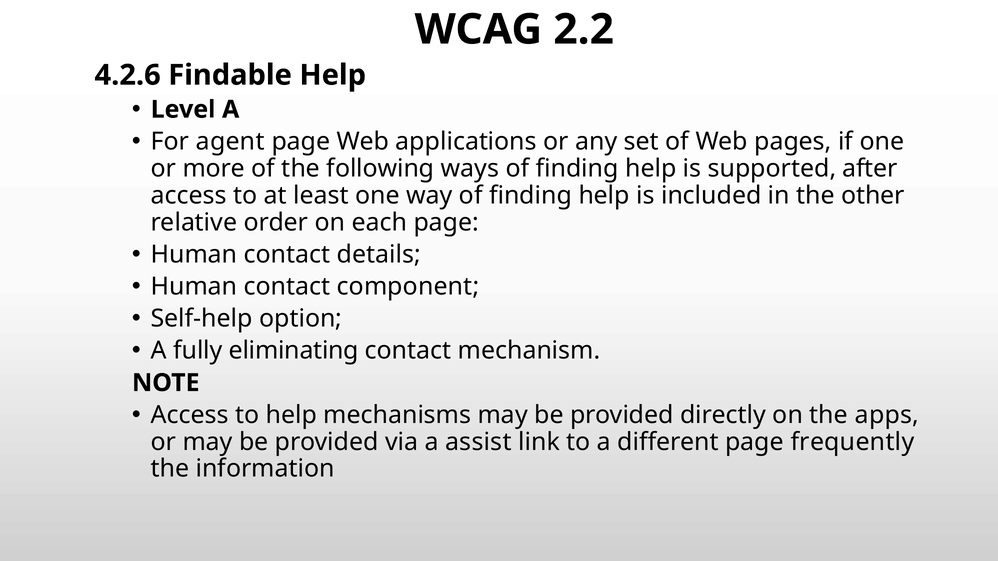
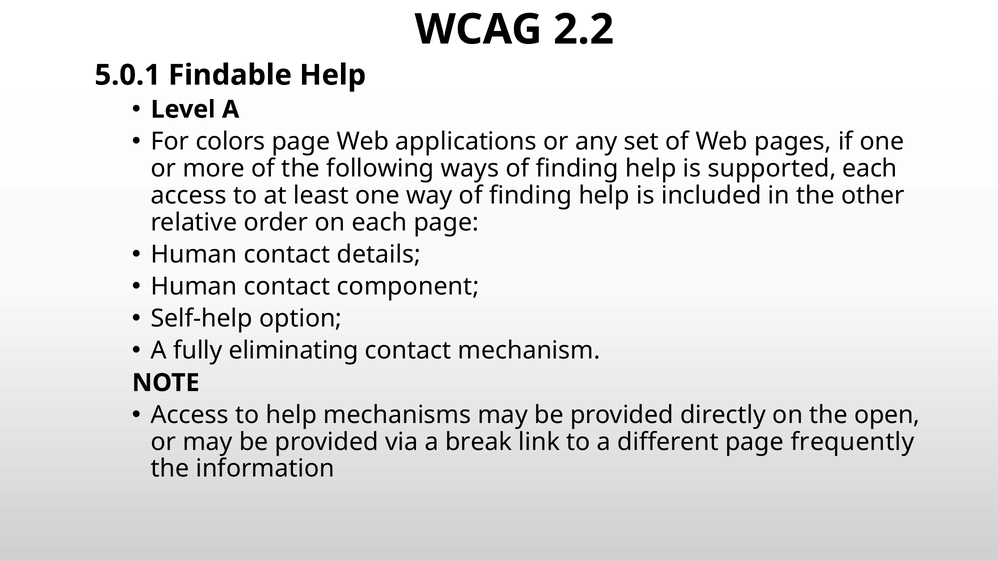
4.2.6: 4.2.6 -> 5.0.1
agent: agent -> colors
supported after: after -> each
apps: apps -> open
assist: assist -> break
